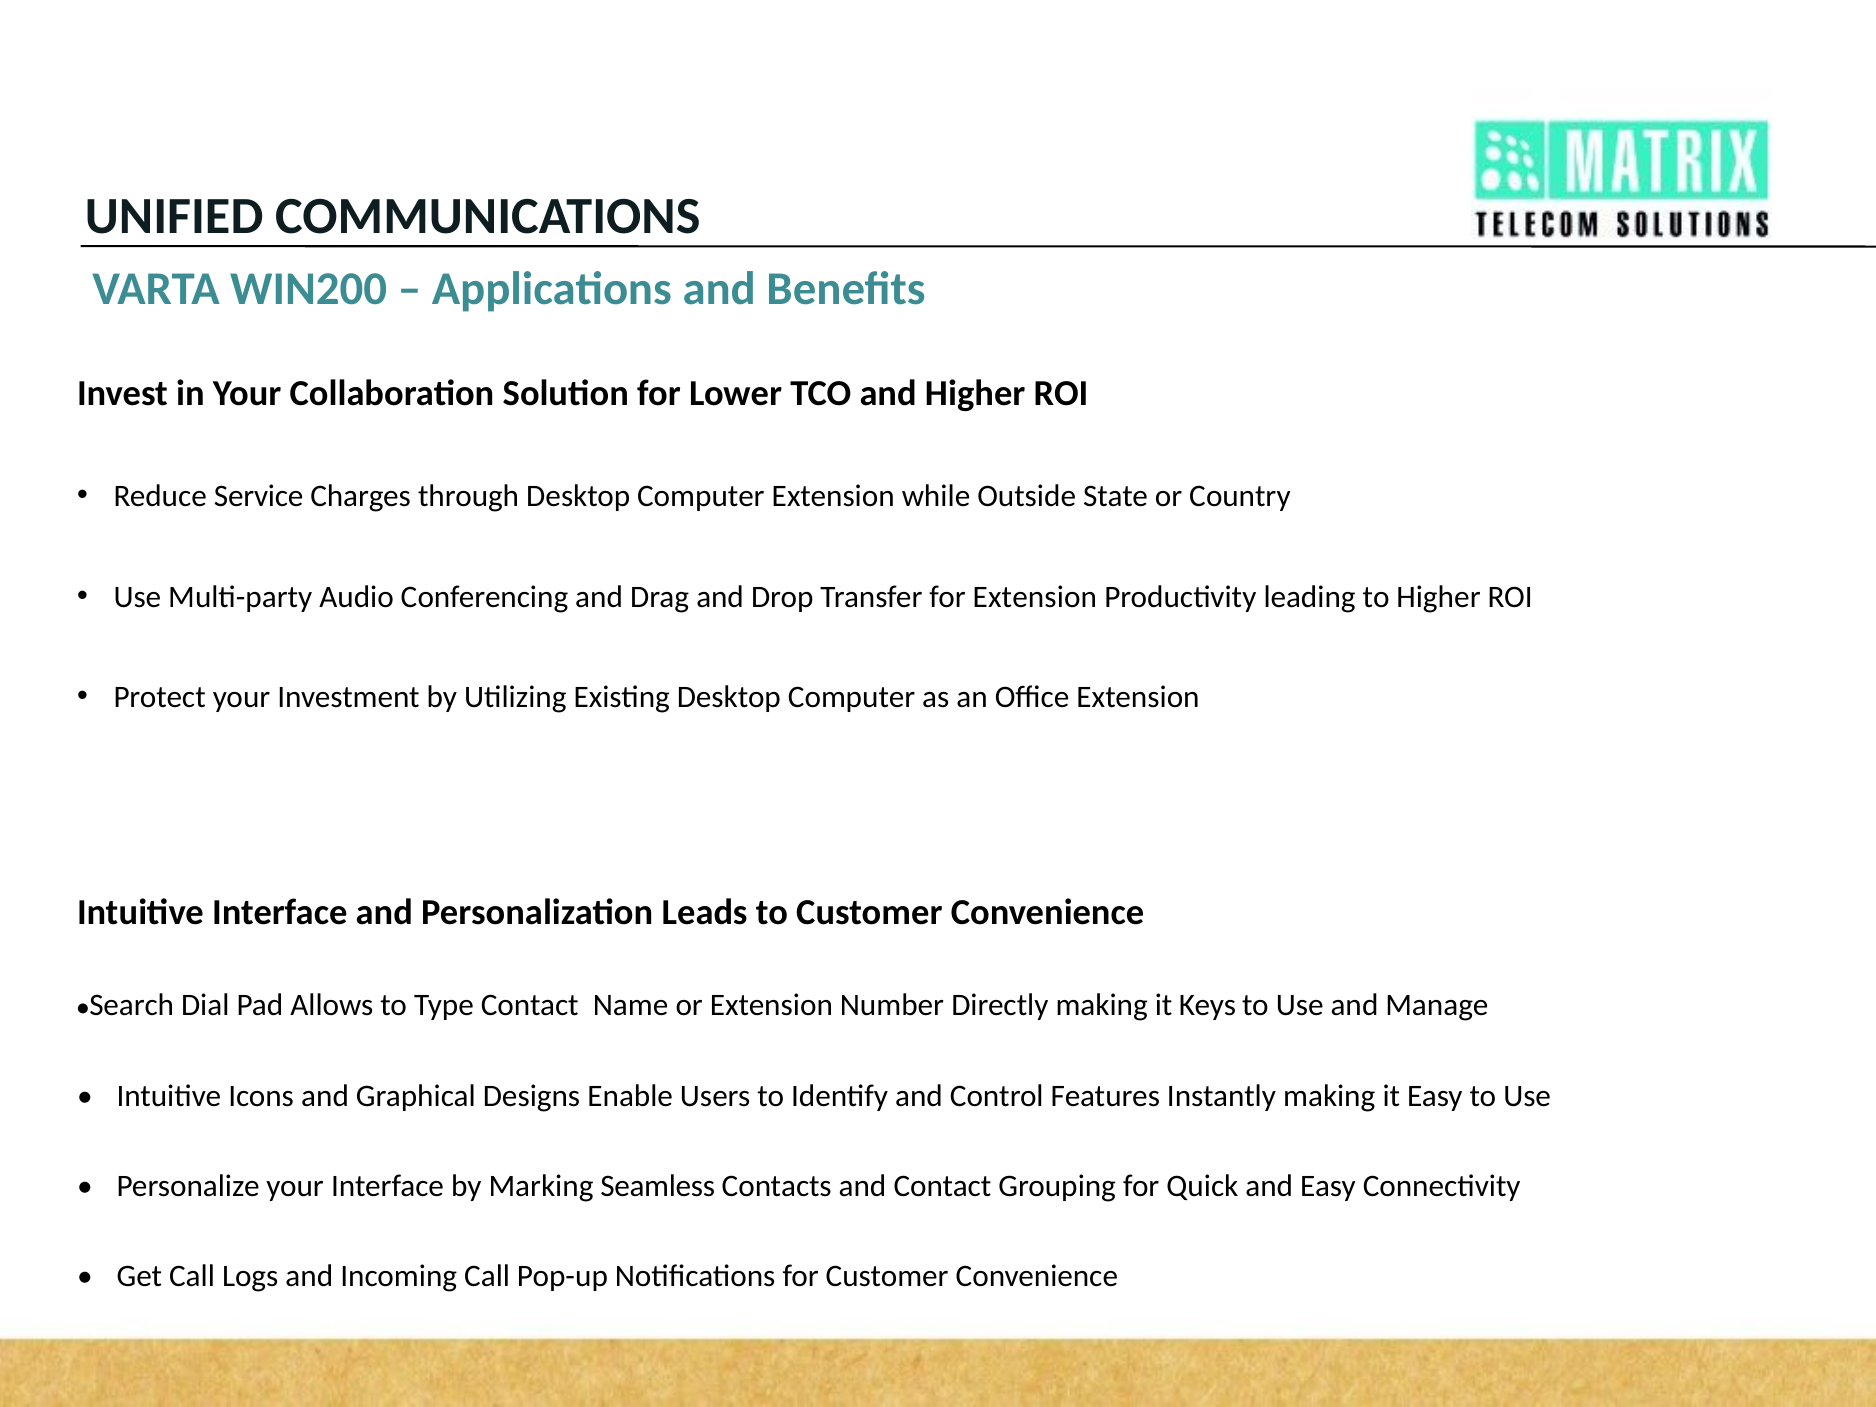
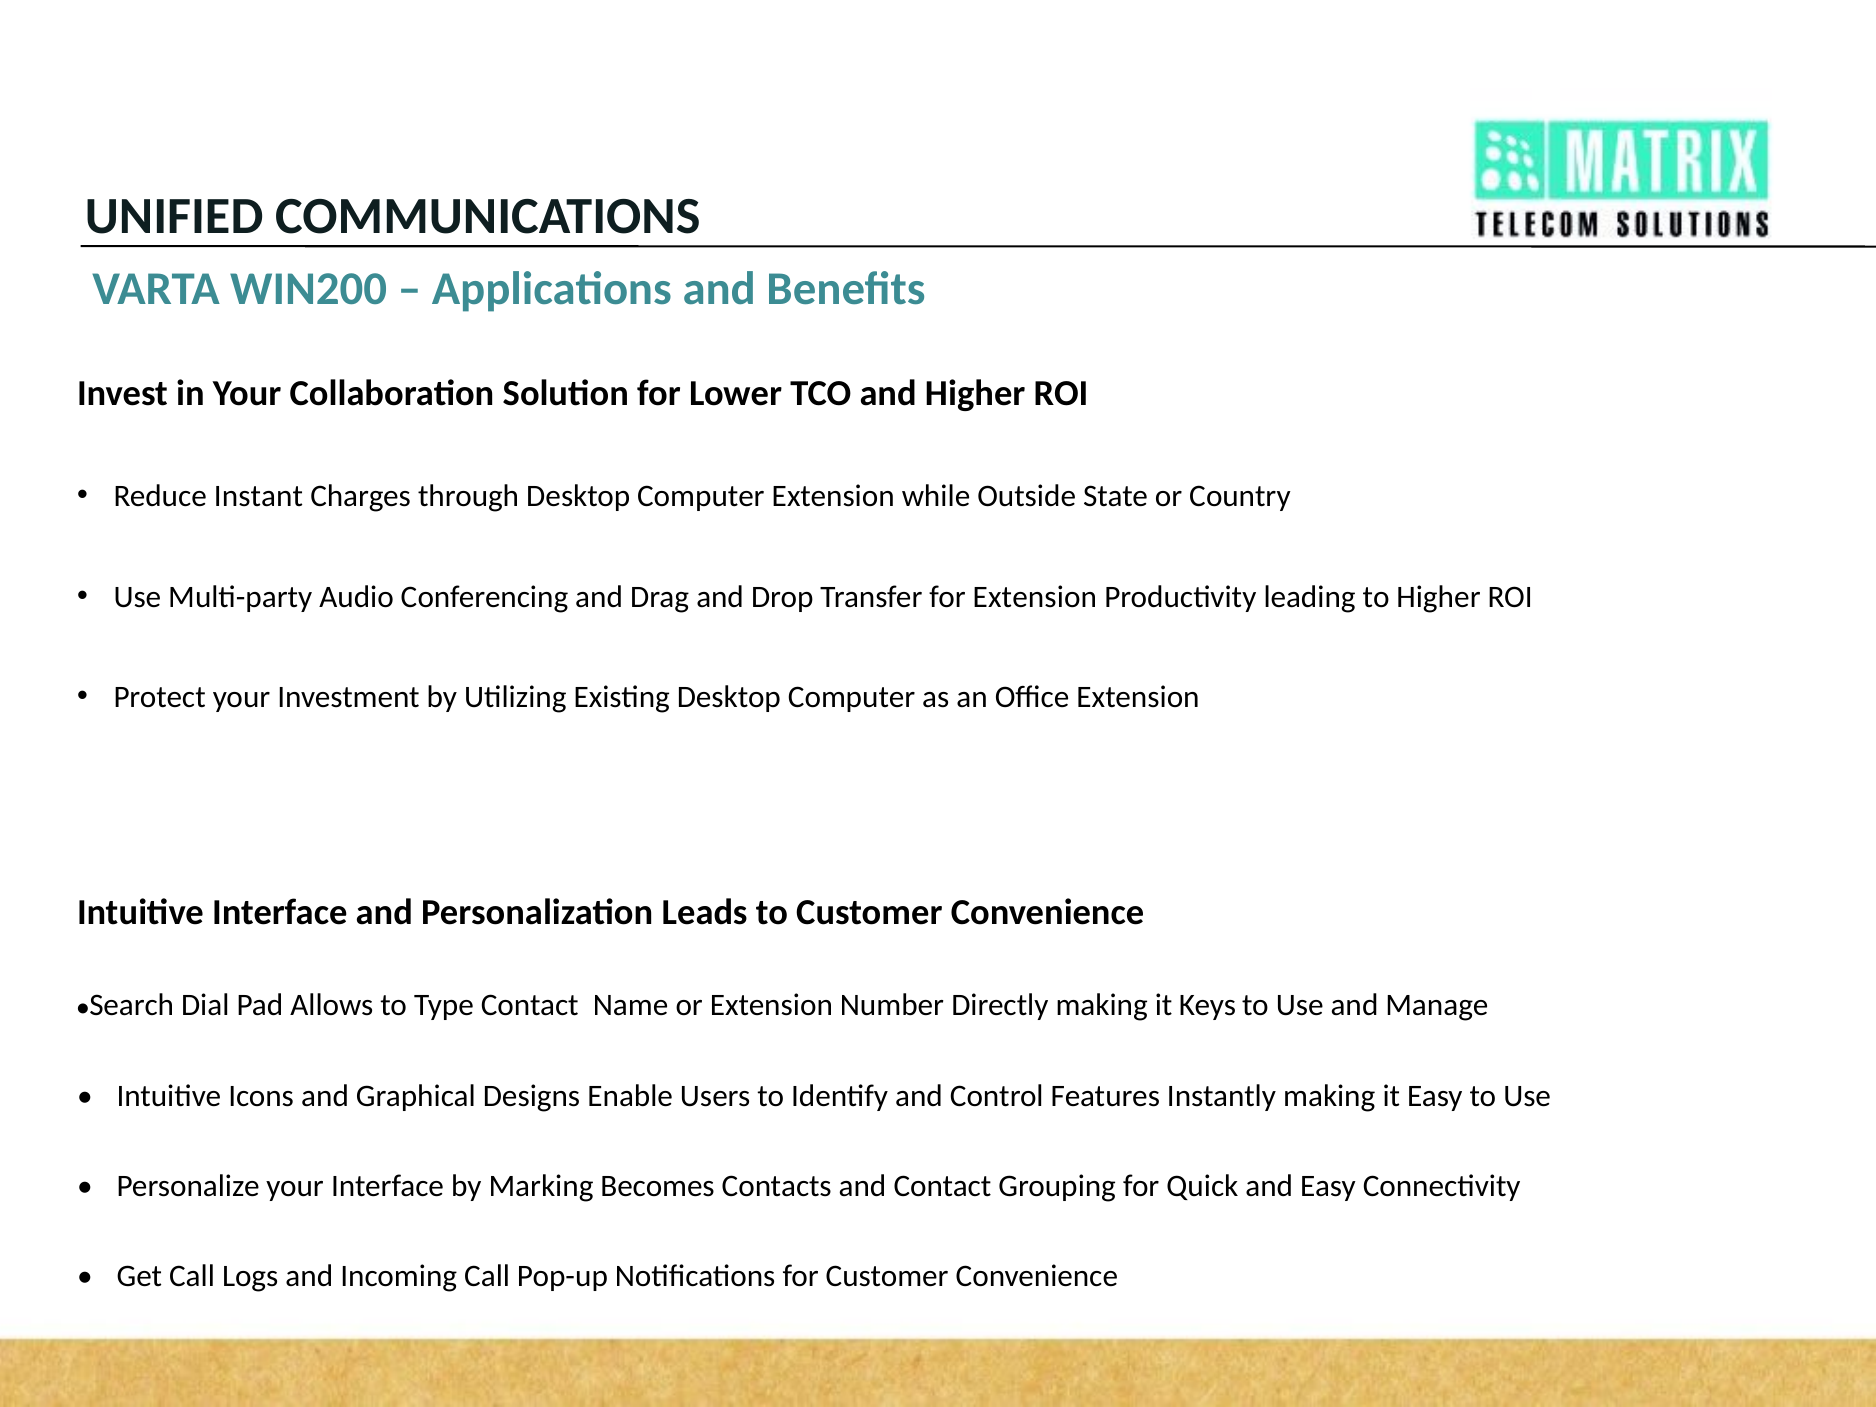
Service: Service -> Instant
Seamless: Seamless -> Becomes
